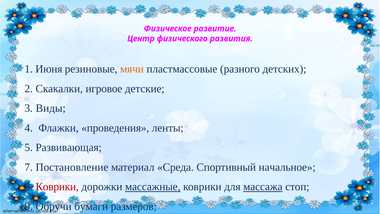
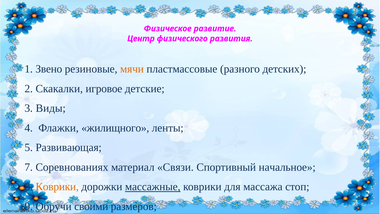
Июня: Июня -> Звено
проведения: проведения -> жилищного
Постановление: Постановление -> Соревнованиях
Среда: Среда -> Связи
Коврики at (57, 187) colour: red -> orange
массажа underline: present -> none
бумаги: бумаги -> своими
